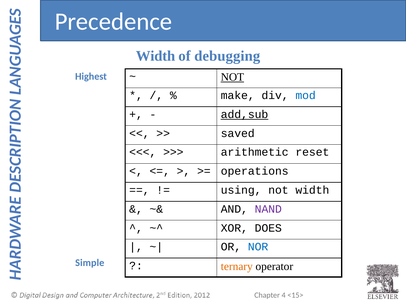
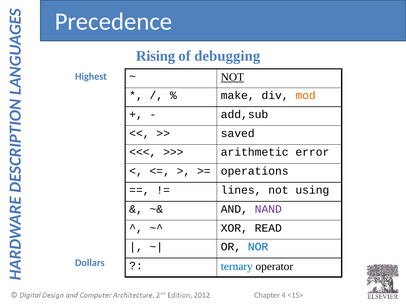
Width at (156, 56): Width -> Rising
mod colour: blue -> orange
add,sub underline: present -> none
reset: reset -> error
using: using -> lines
not width: width -> using
DOES: DOES -> READ
Simple: Simple -> Dollars
ternary colour: orange -> blue
